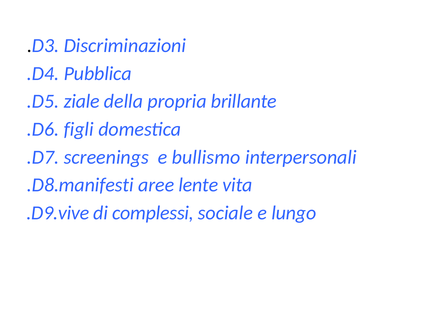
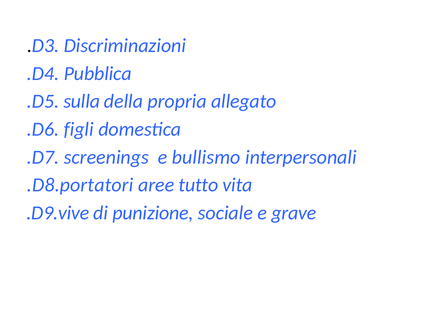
ziale: ziale -> sulla
brillante: brillante -> allegato
.D8.manifesti: .D8.manifesti -> .D8.portatori
lente: lente -> tutto
complessi: complessi -> punizione
lungo: lungo -> grave
